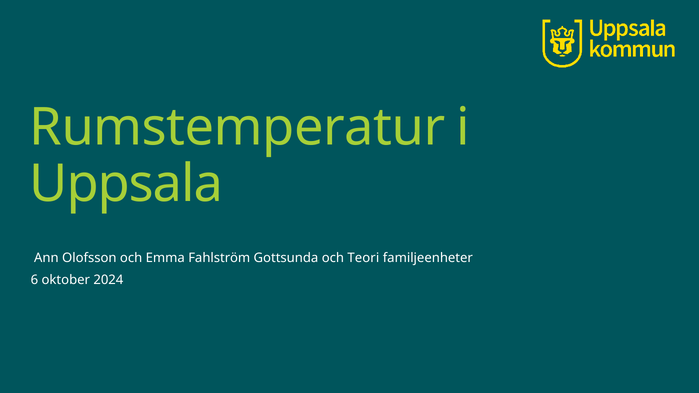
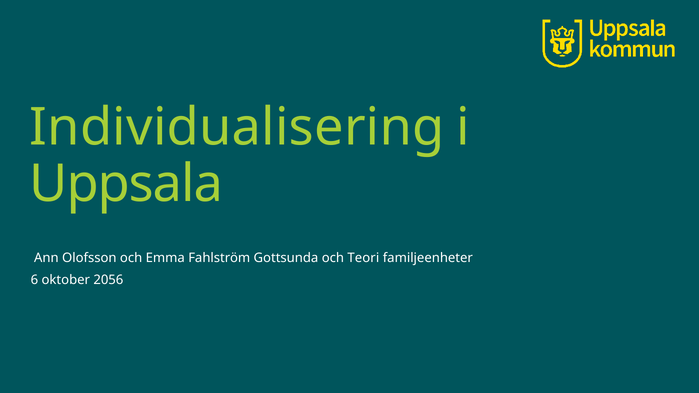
Rumstemperatur: Rumstemperatur -> Individualisering
2024: 2024 -> 2056
